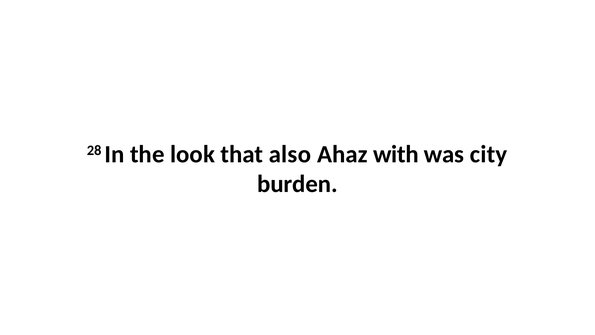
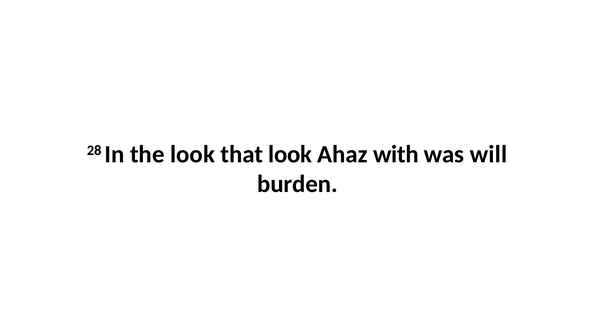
that also: also -> look
city: city -> will
